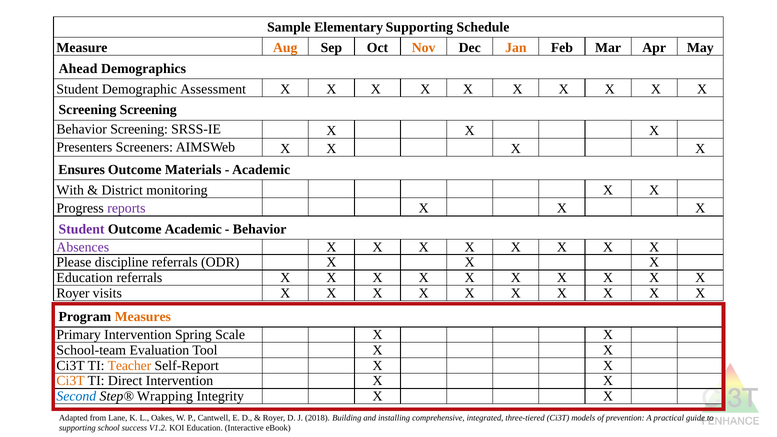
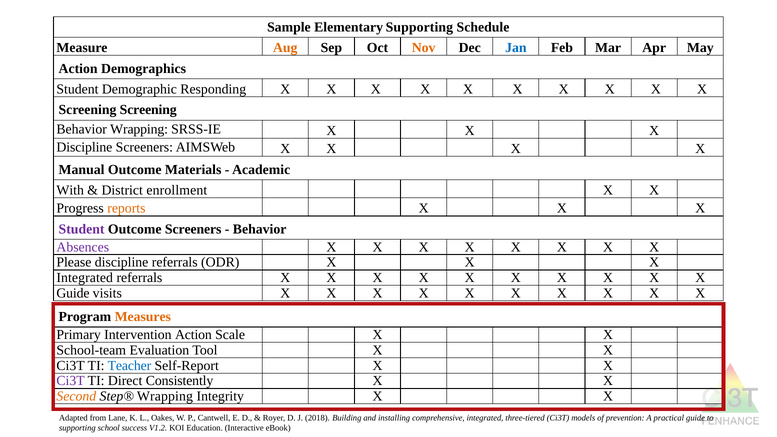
Jan colour: orange -> blue
Ahead at (78, 69): Ahead -> Action
Assessment: Assessment -> Responding
Behavior Screening: Screening -> Wrapping
Presenters at (84, 147): Presenters -> Discipline
Ensures: Ensures -> Manual
monitoring: monitoring -> enrollment
reports colour: purple -> orange
Outcome Academic: Academic -> Screeners
Education at (85, 278): Education -> Integrated
Royer at (73, 293): Royer -> Guide
Intervention Spring: Spring -> Action
Teacher colour: orange -> blue
Ci3T at (71, 381) colour: orange -> purple
Direct Intervention: Intervention -> Consistently
Second colour: blue -> orange
